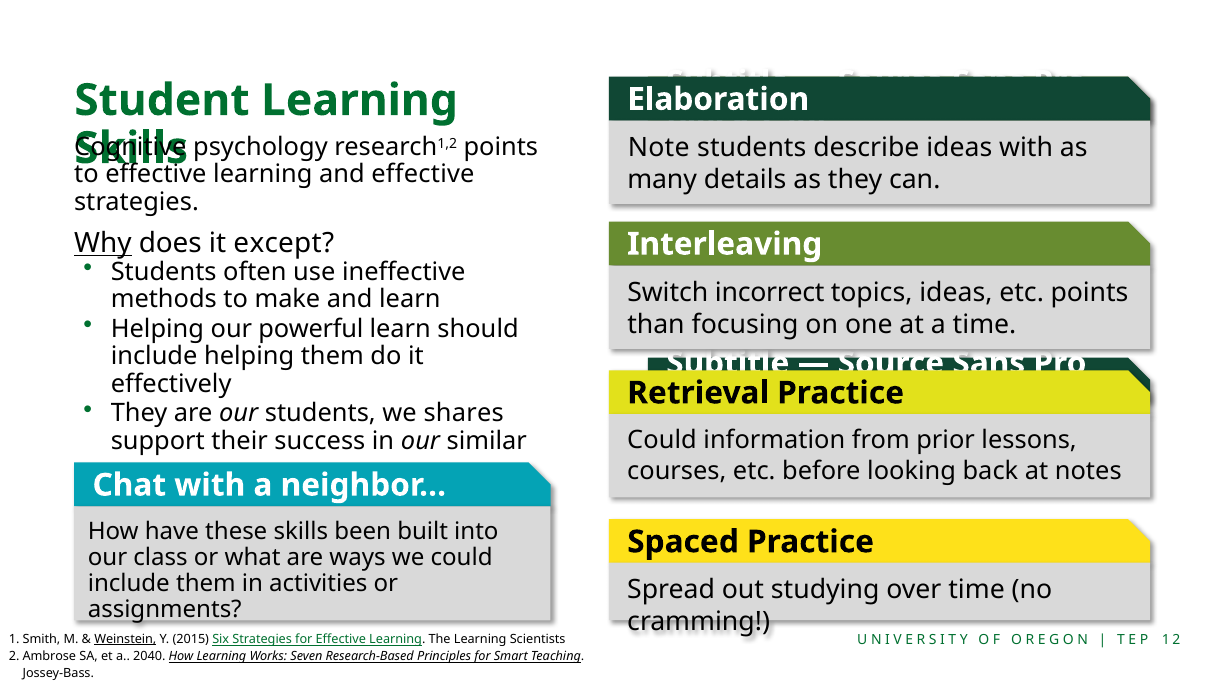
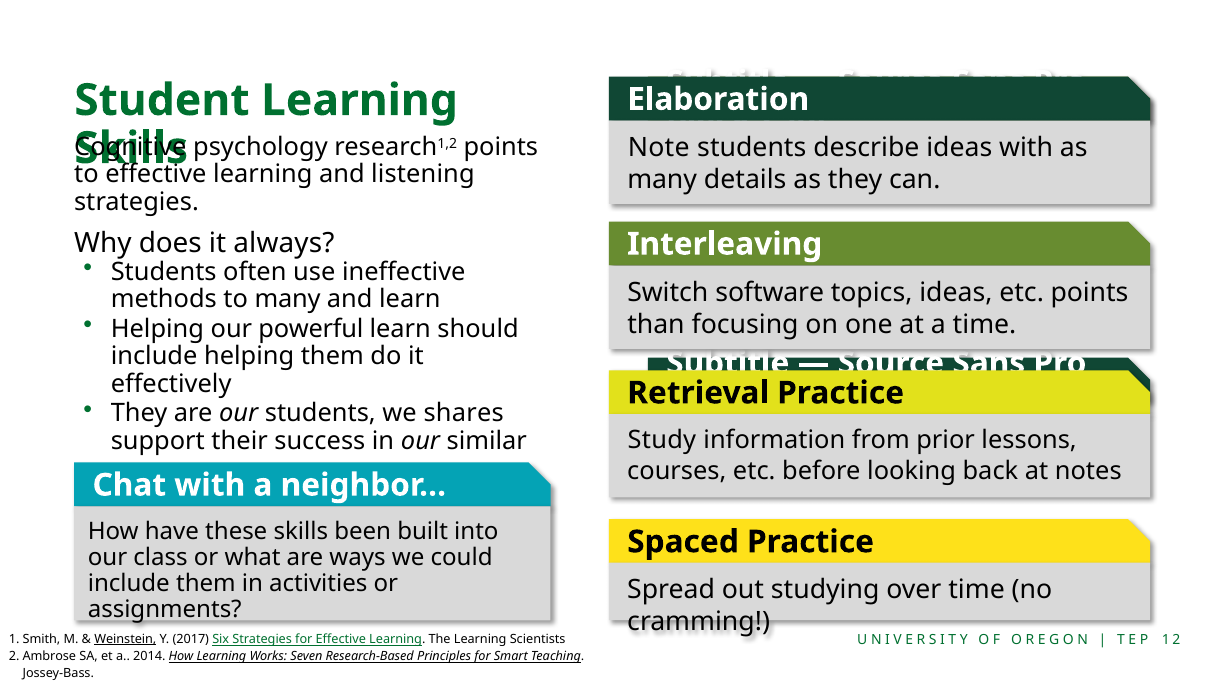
and effective: effective -> listening
Why underline: present -> none
except: except -> always
incorrect: incorrect -> software
to make: make -> many
Could at (662, 440): Could -> Study
2015: 2015 -> 2017
2040: 2040 -> 2014
